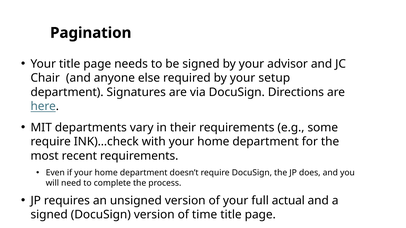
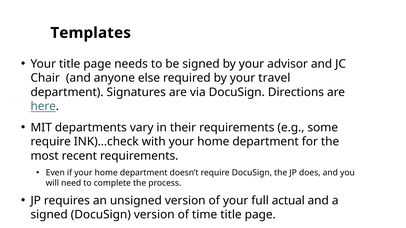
Pagination: Pagination -> Templates
setup: setup -> travel
